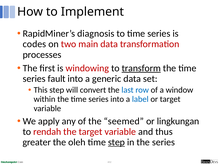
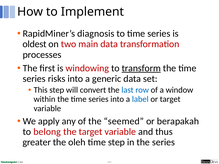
codes: codes -> oldest
fault: fault -> risks
lingkungan: lingkungan -> berapakah
rendah: rendah -> belong
step at (116, 142) underline: present -> none
